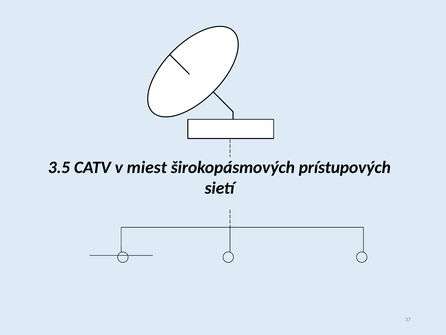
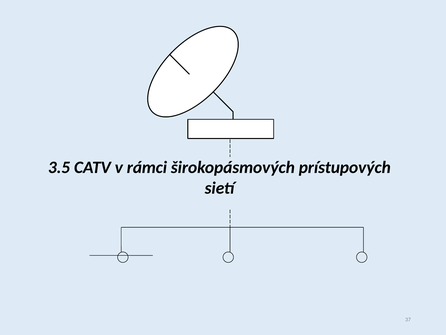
miest: miest -> rámci
